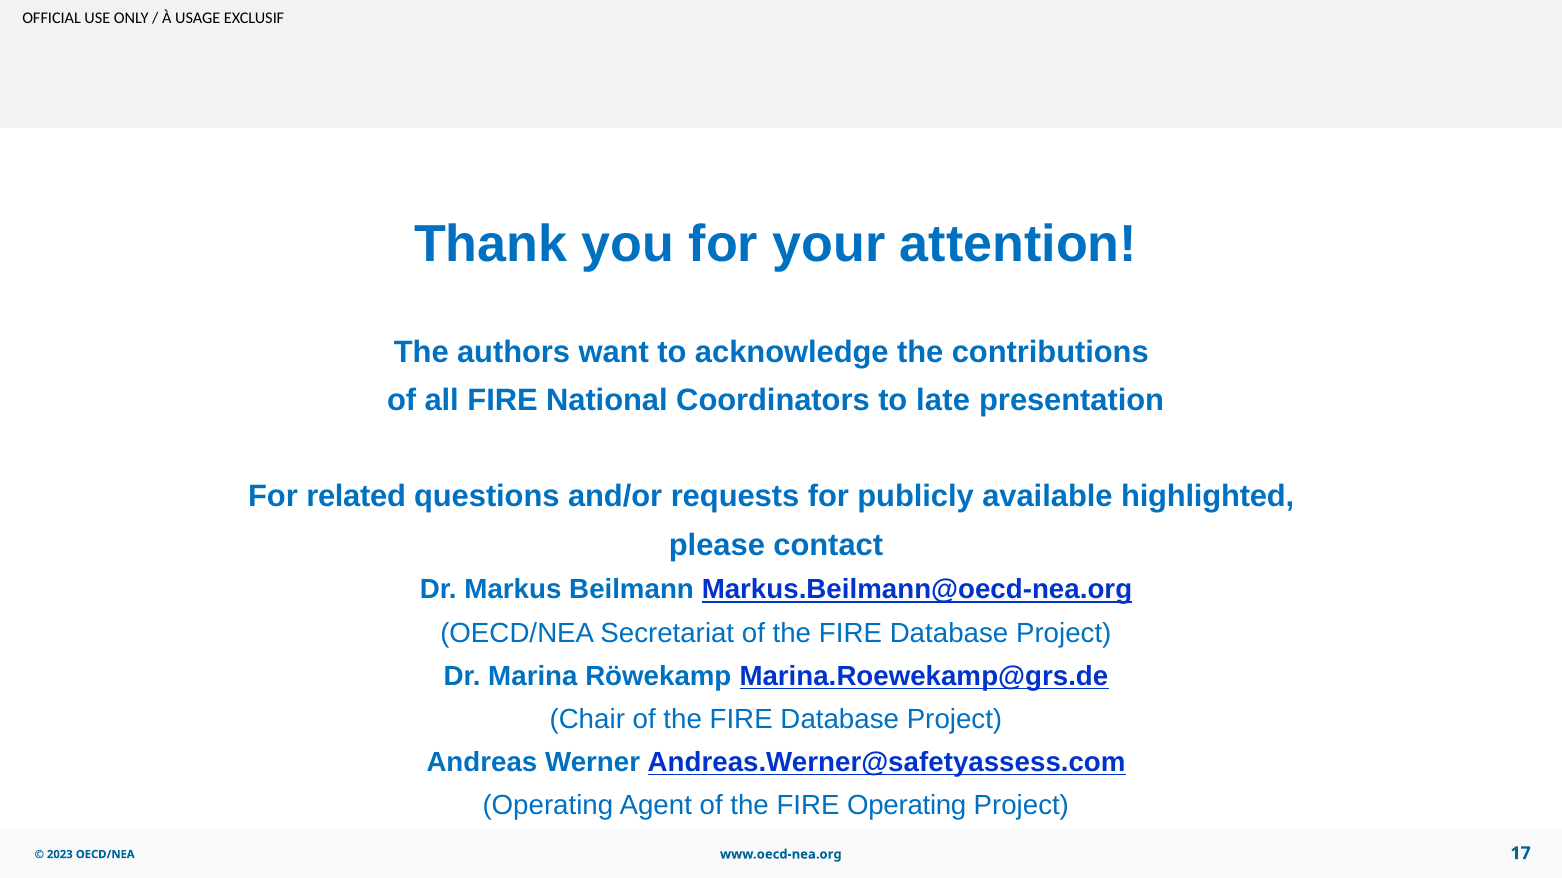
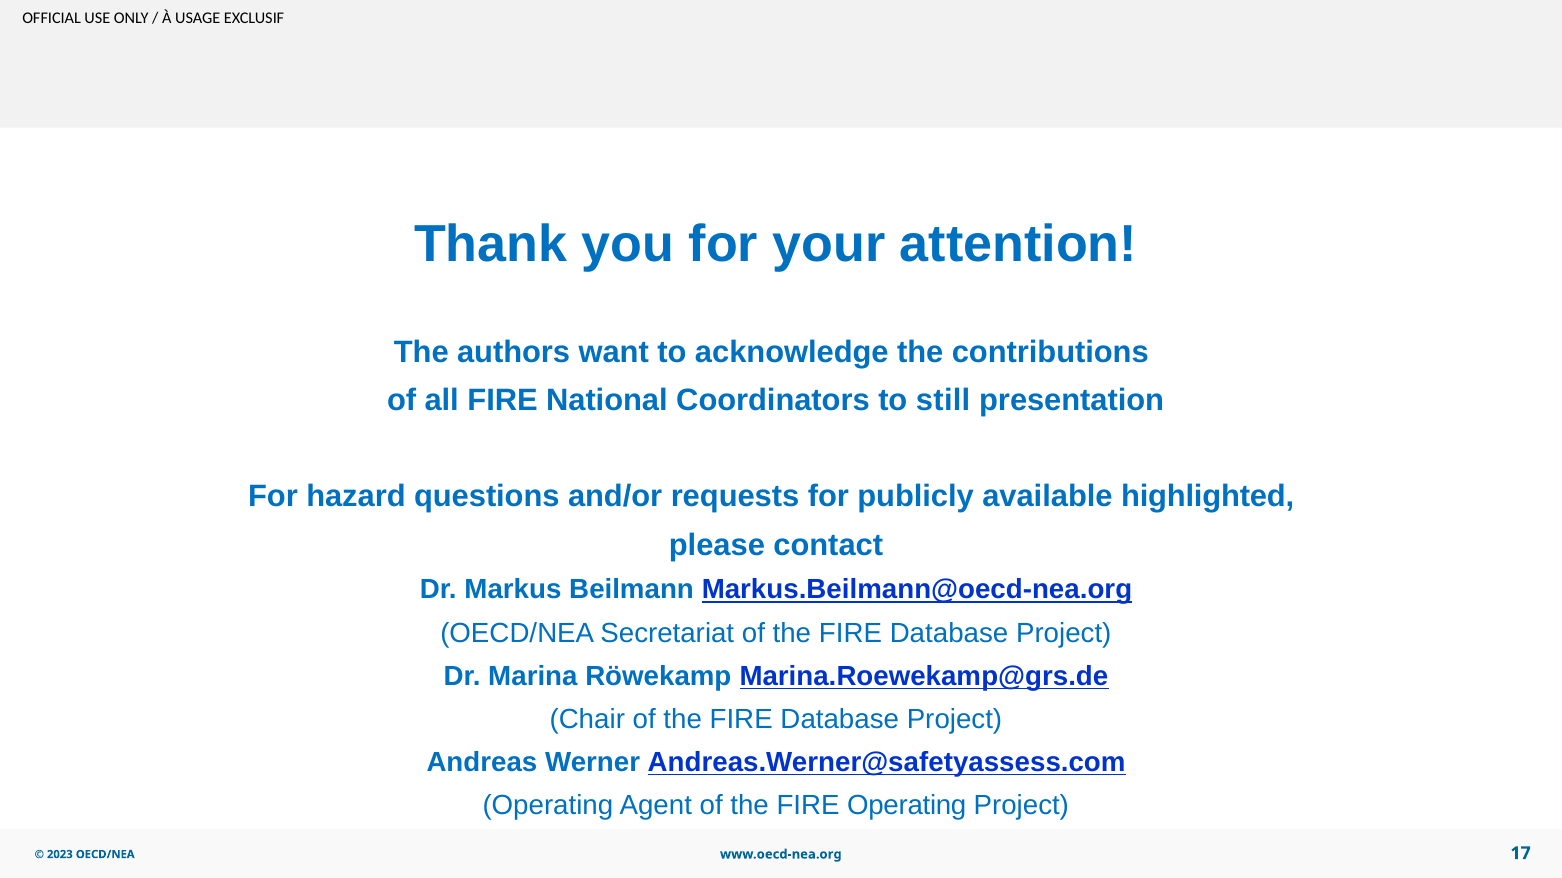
late: late -> still
related: related -> hazard
